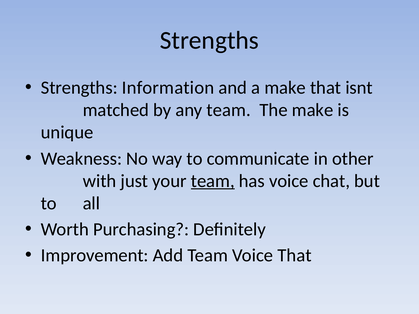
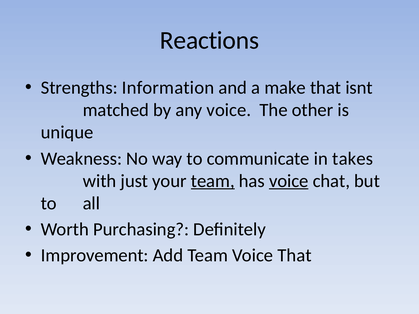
Strengths at (209, 41): Strengths -> Reactions
any team: team -> voice
The make: make -> other
other: other -> takes
voice at (289, 181) underline: none -> present
